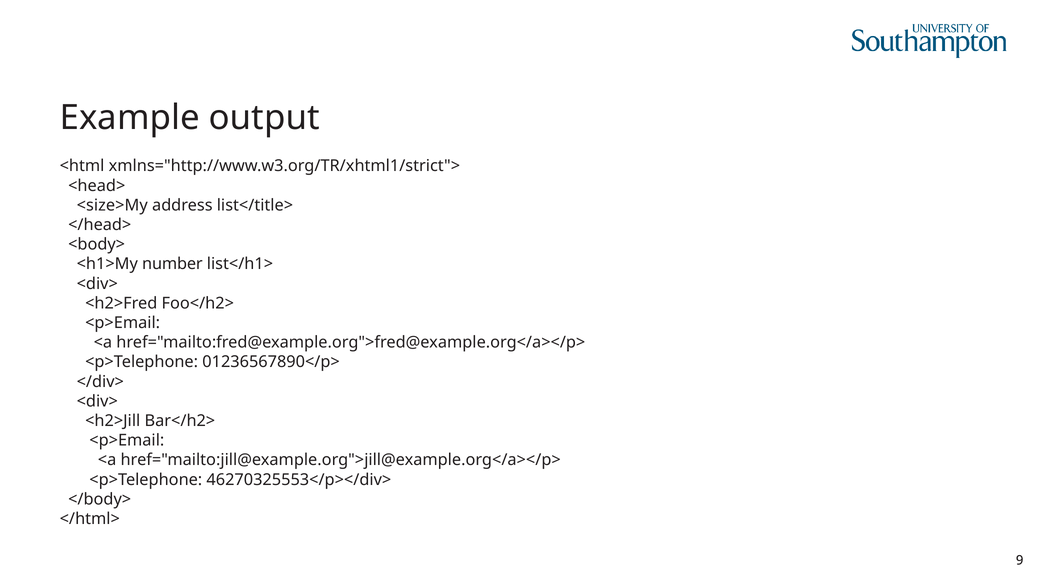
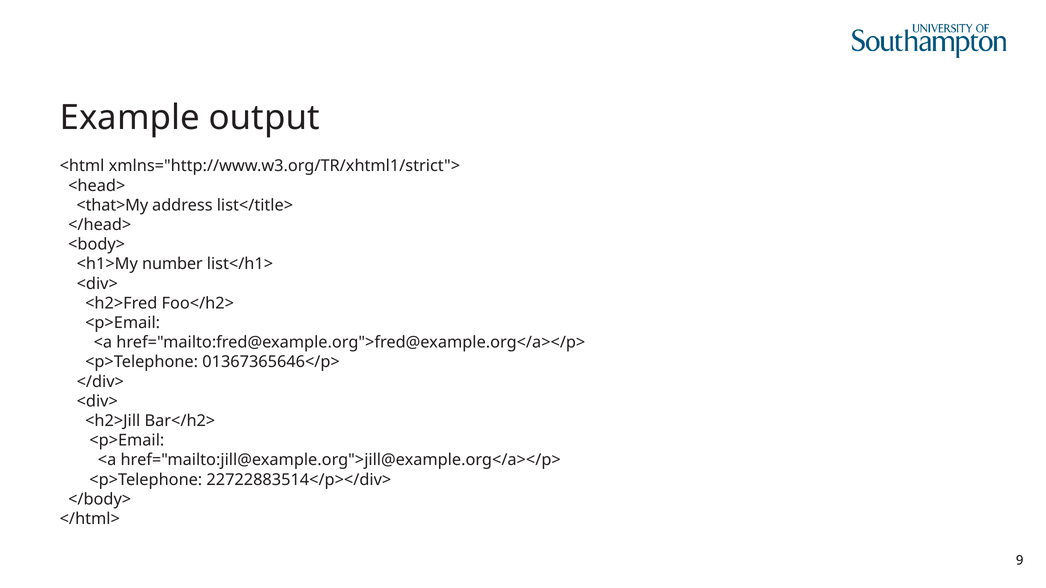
<size>My: <size>My -> <that>My
01236567890</p>: 01236567890</p> -> 01367365646</p>
46270325553</p></div>: 46270325553</p></div> -> 22722883514</p></div>
